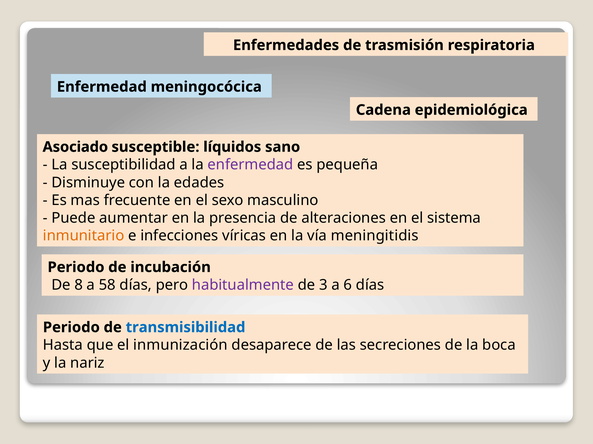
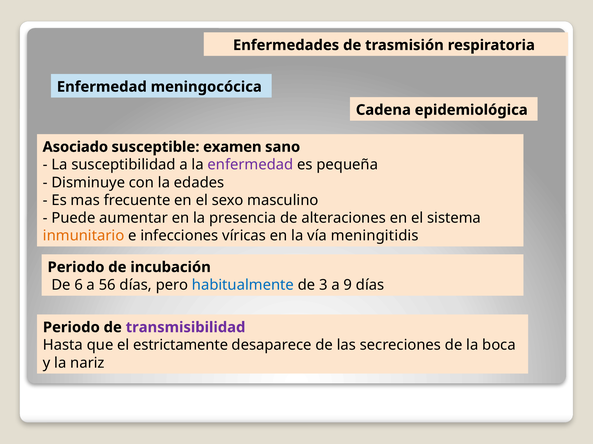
líquidos: líquidos -> examen
8: 8 -> 6
58: 58 -> 56
habitualmente colour: purple -> blue
6: 6 -> 9
transmisibilidad colour: blue -> purple
inmunización: inmunización -> estrictamente
